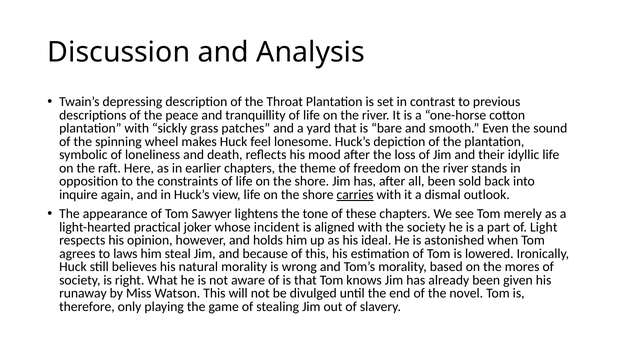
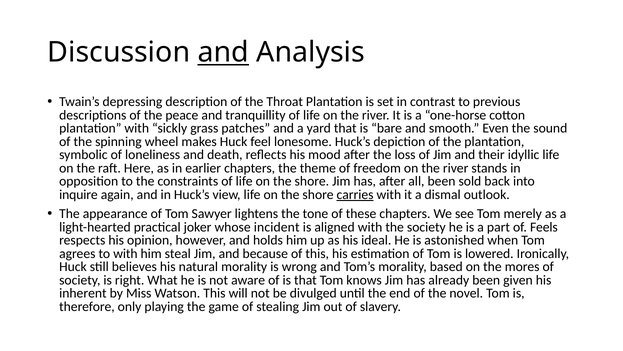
and at (223, 52) underline: none -> present
Light: Light -> Feels
to laws: laws -> with
runaway: runaway -> inherent
